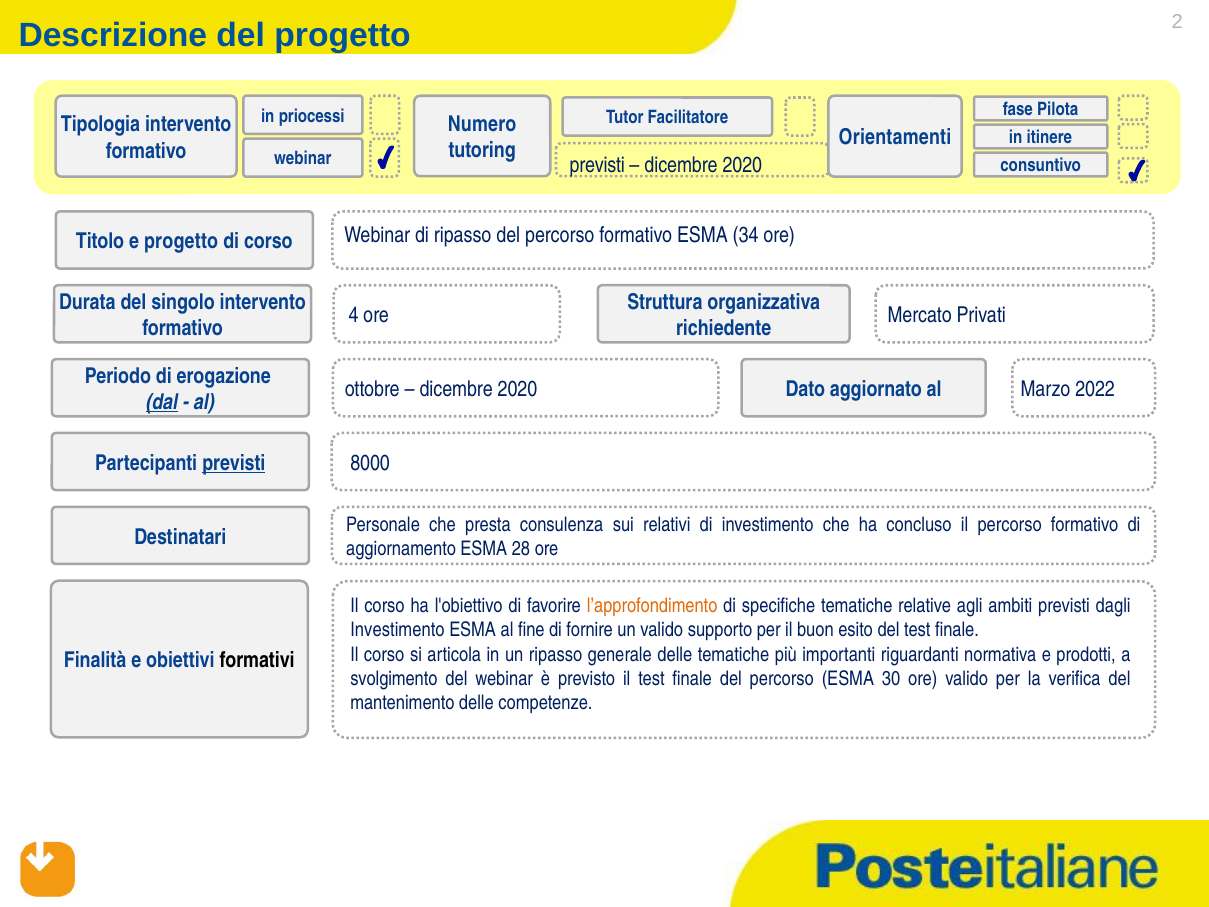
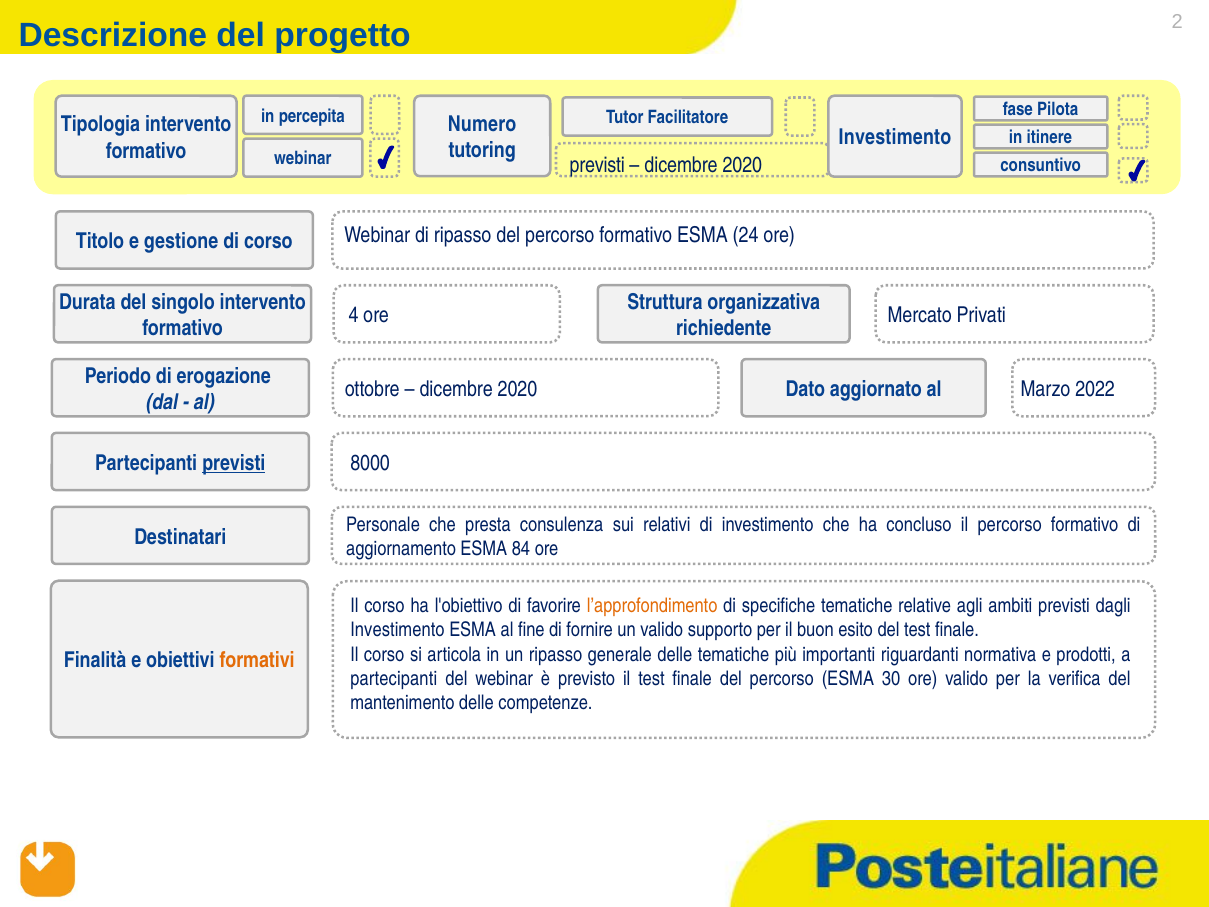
priocessi: priocessi -> percepita
Orientamenti at (895, 138): Orientamenti -> Investimento
e progetto: progetto -> gestione
34: 34 -> 24
dal underline: present -> none
28: 28 -> 84
formativi colour: black -> orange
svolgimento at (394, 678): svolgimento -> partecipanti
